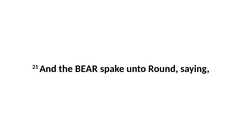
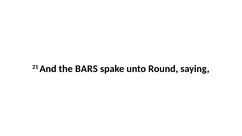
BEAR: BEAR -> BARS
